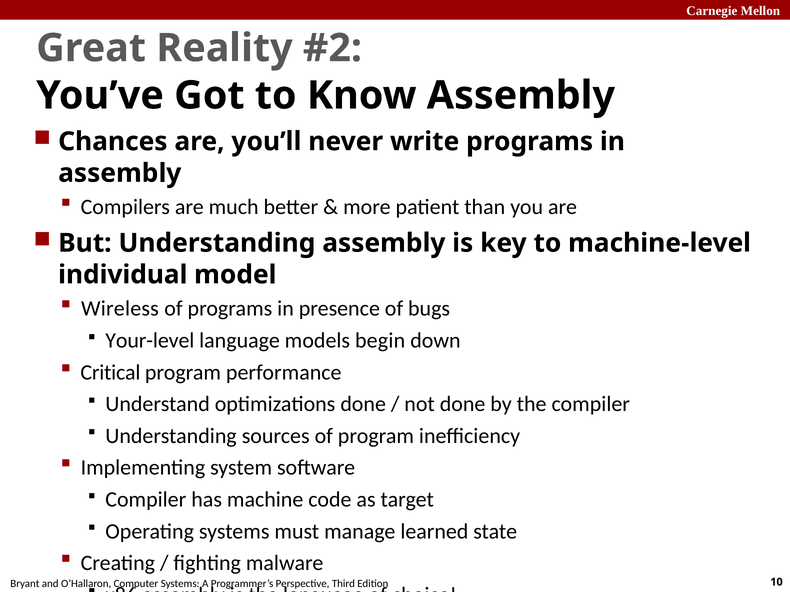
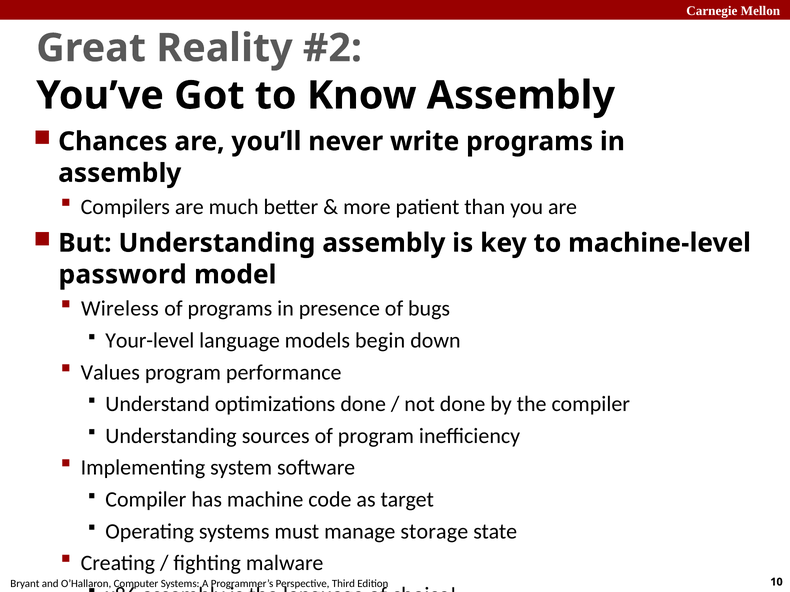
individual: individual -> password
Critical: Critical -> Values
learned: learned -> storage
